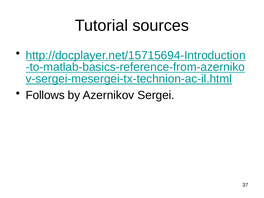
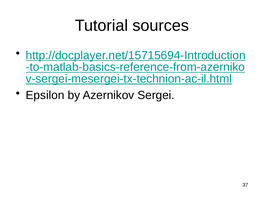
Follows: Follows -> Epsilon
